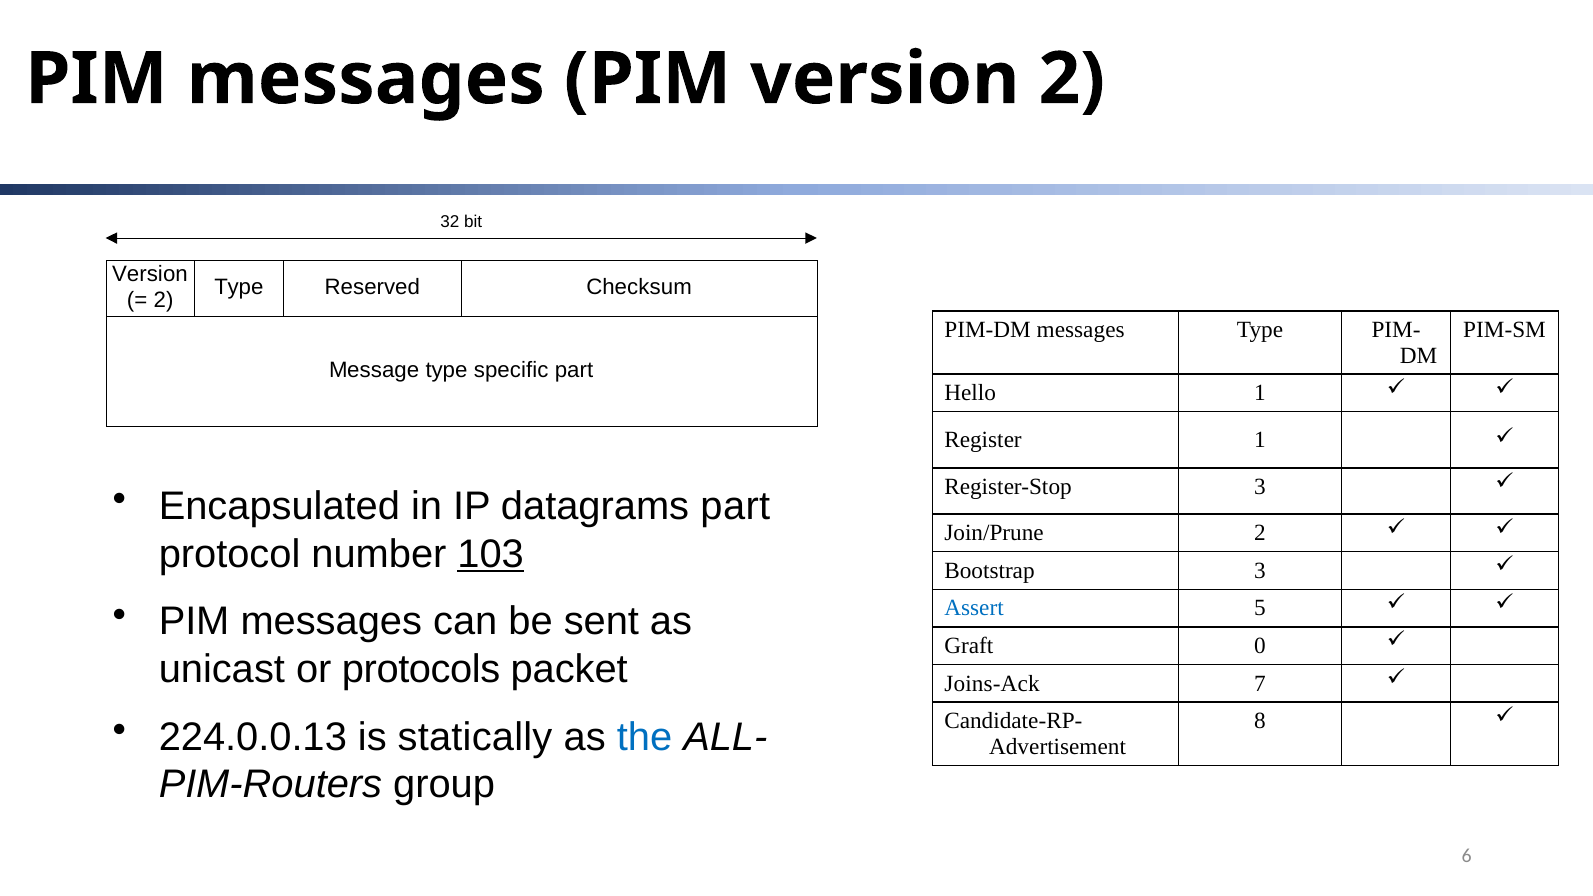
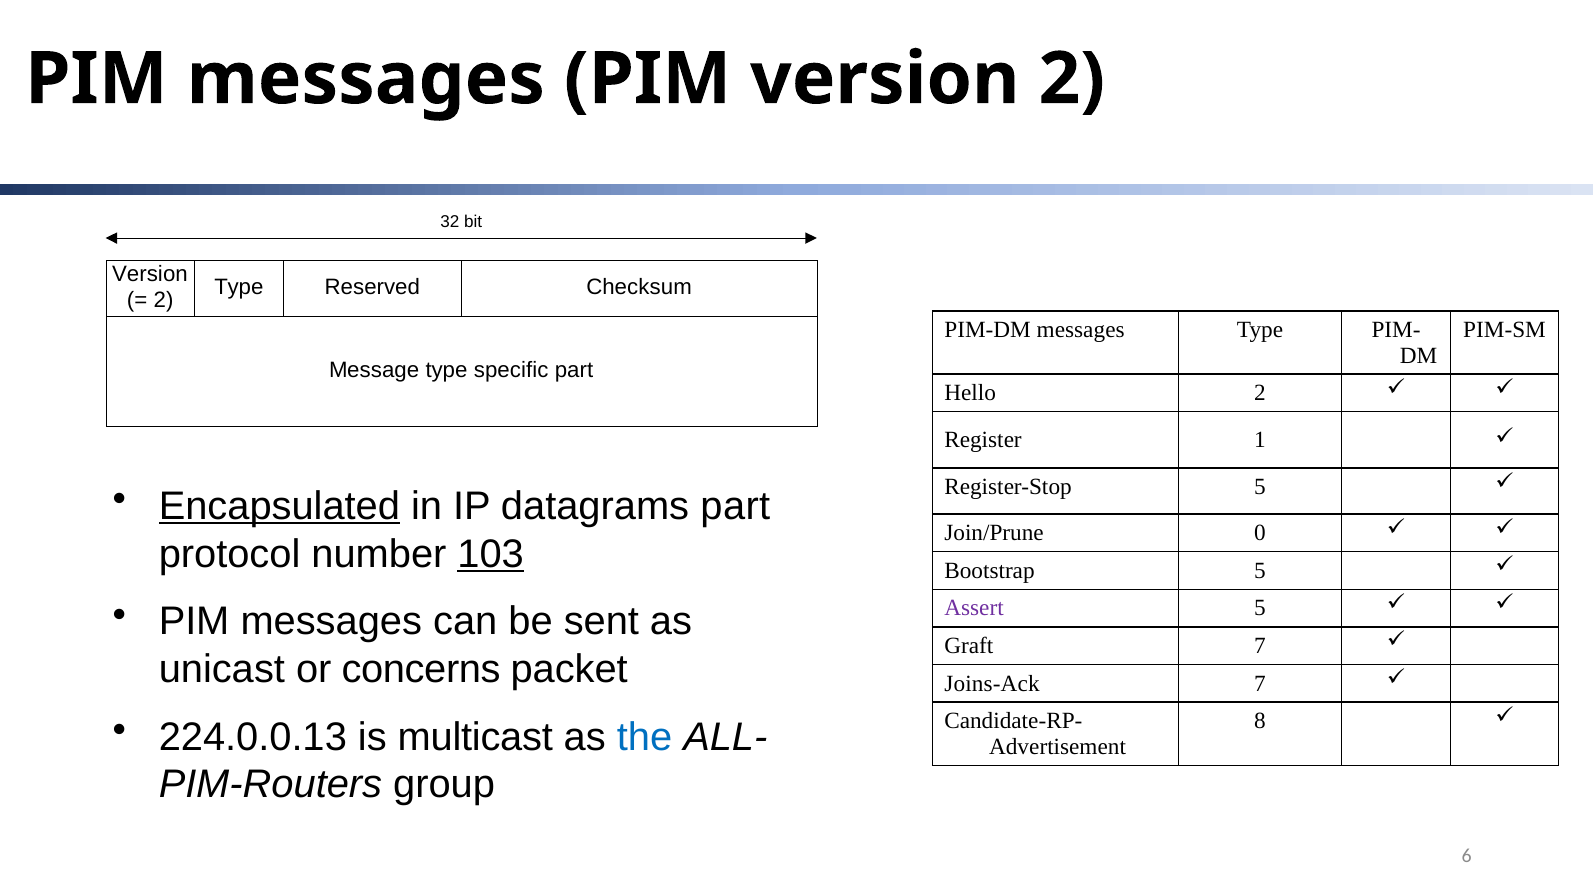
Hello 1: 1 -> 2
Register-Stop 3: 3 -> 5
Encapsulated underline: none -> present
Join/Prune 2: 2 -> 0
Bootstrap 3: 3 -> 5
Assert colour: blue -> purple
Graft 0: 0 -> 7
protocols: protocols -> concerns
statically: statically -> multicast
